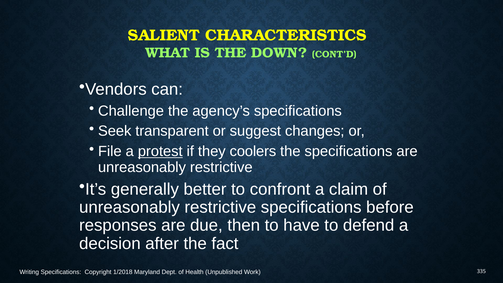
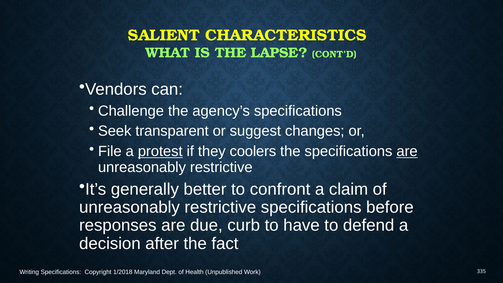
DOWN: DOWN -> LAPSE
are at (407, 151) underline: none -> present
then: then -> curb
